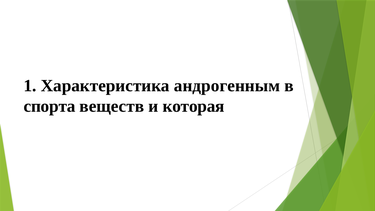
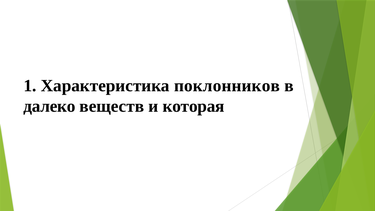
андрогенным: андрогенным -> поклонников
спорта: спорта -> далеко
